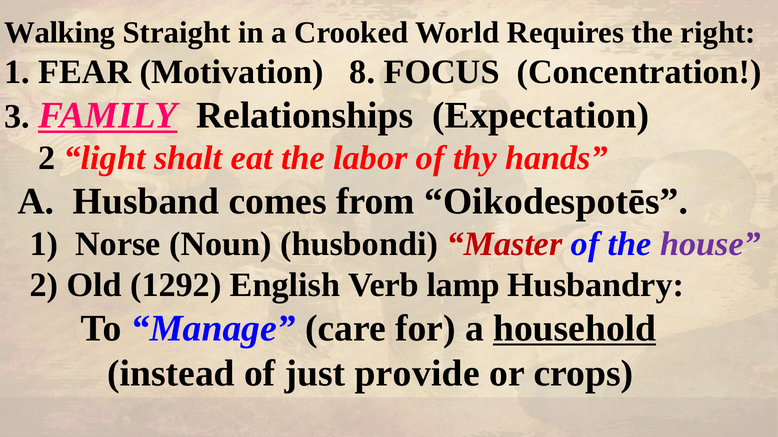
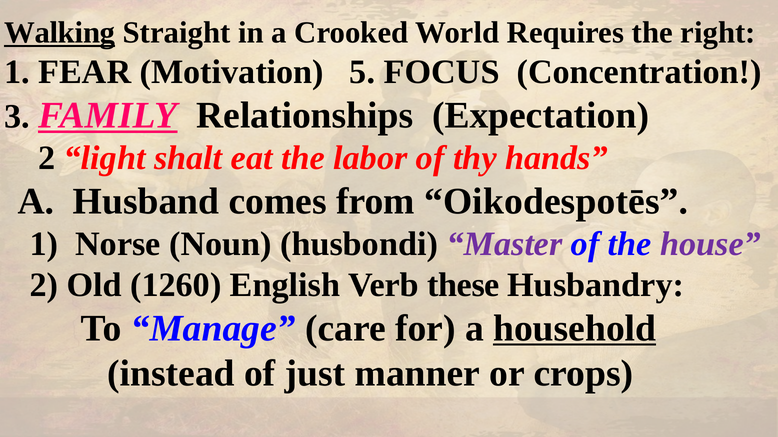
Walking underline: none -> present
8: 8 -> 5
Master colour: red -> purple
1292: 1292 -> 1260
lamp: lamp -> these
provide: provide -> manner
